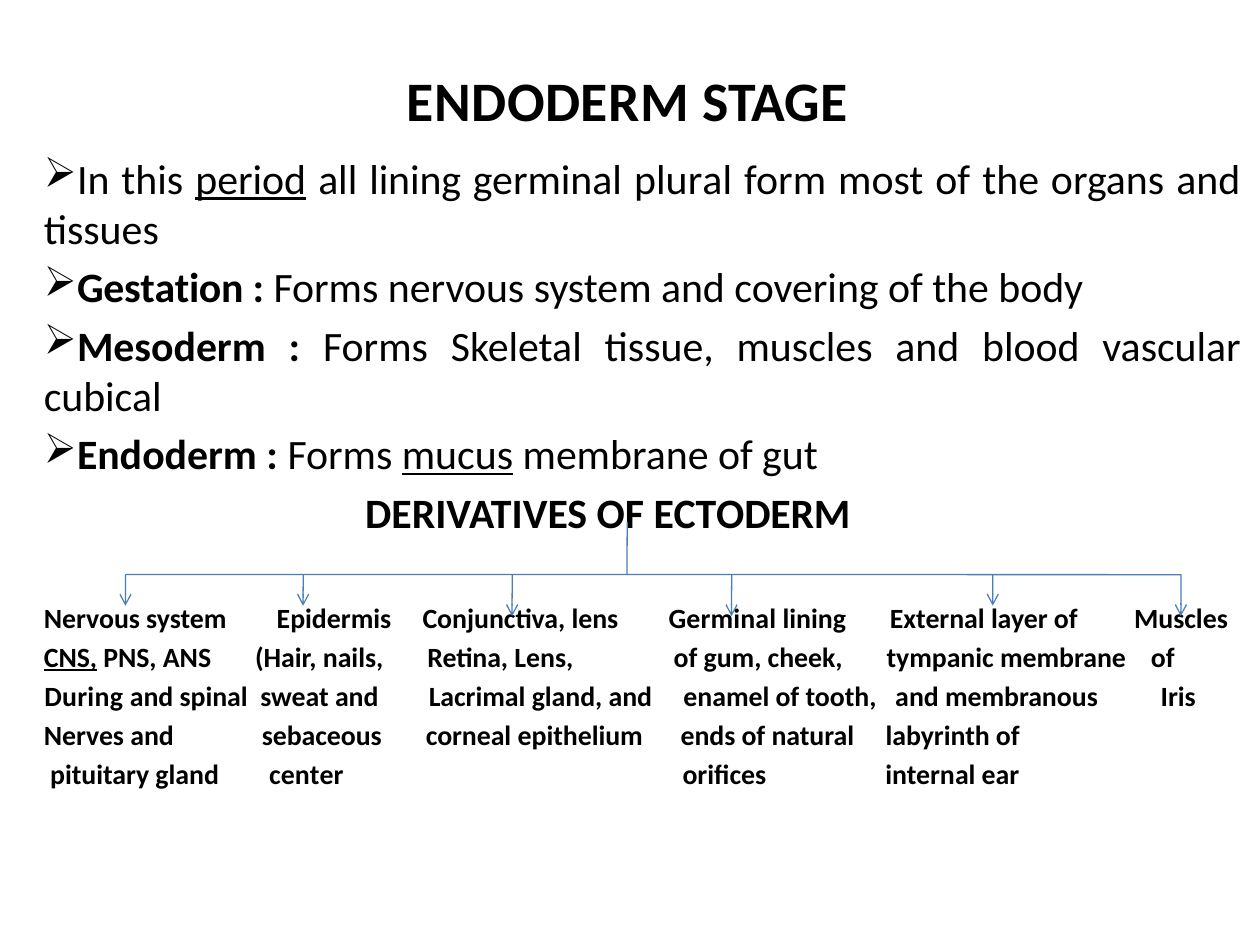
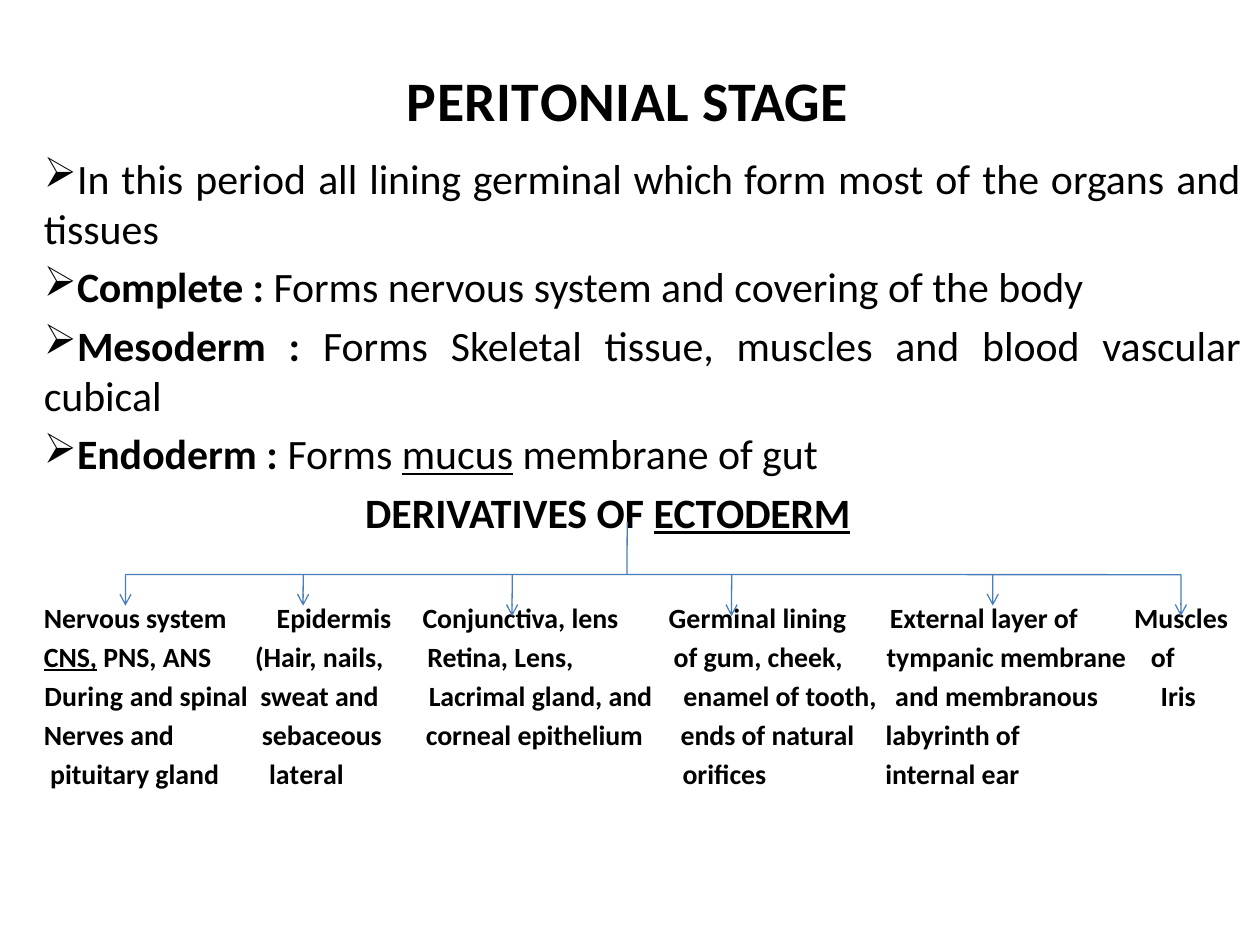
ENDODERM at (548, 103): ENDODERM -> PERITONIAL
period underline: present -> none
plural: plural -> which
Gestation: Gestation -> Complete
ECTODERM underline: none -> present
center: center -> lateral
